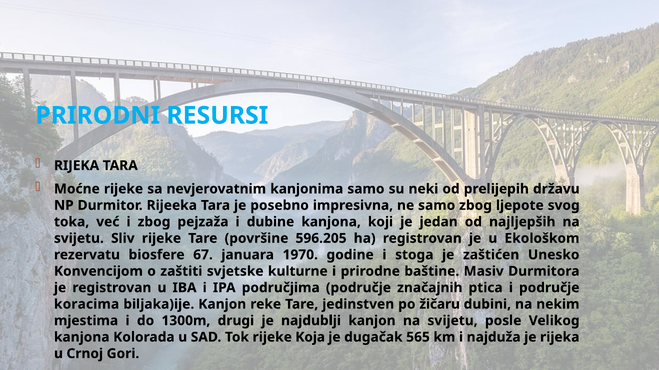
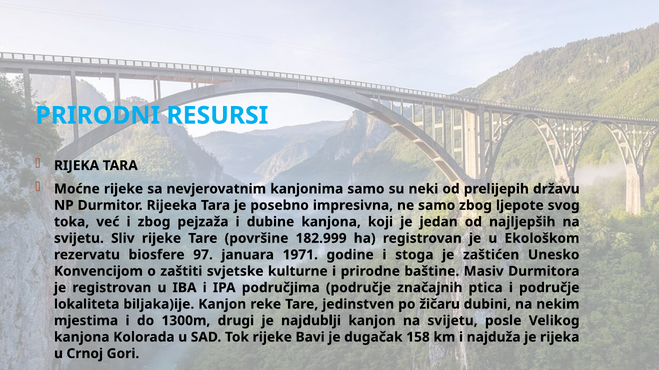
596.205: 596.205 -> 182.999
67: 67 -> 97
1970: 1970 -> 1971
koracima: koracima -> lokaliteta
Koja: Koja -> Bavi
565: 565 -> 158
